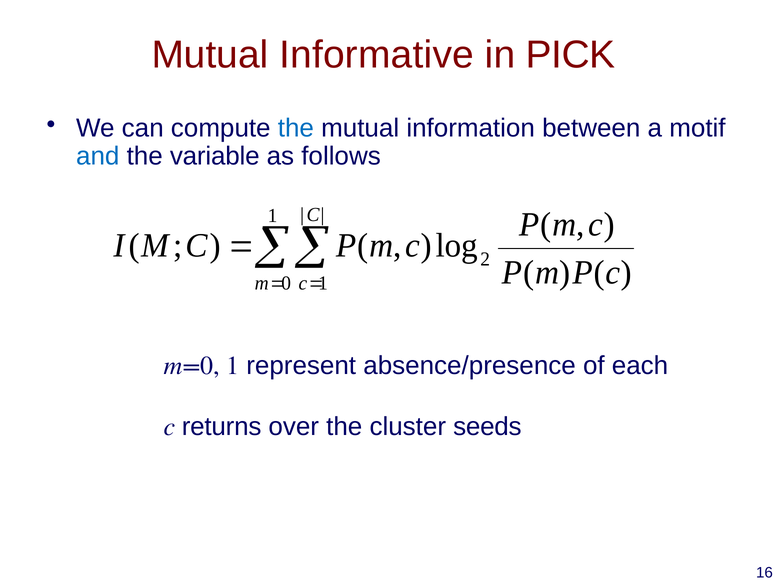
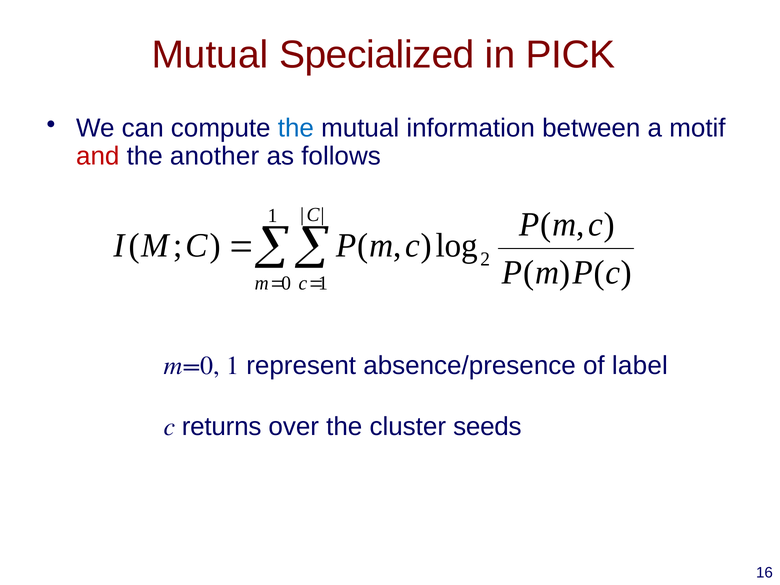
Informative: Informative -> Specialized
and colour: blue -> red
variable: variable -> another
each: each -> label
